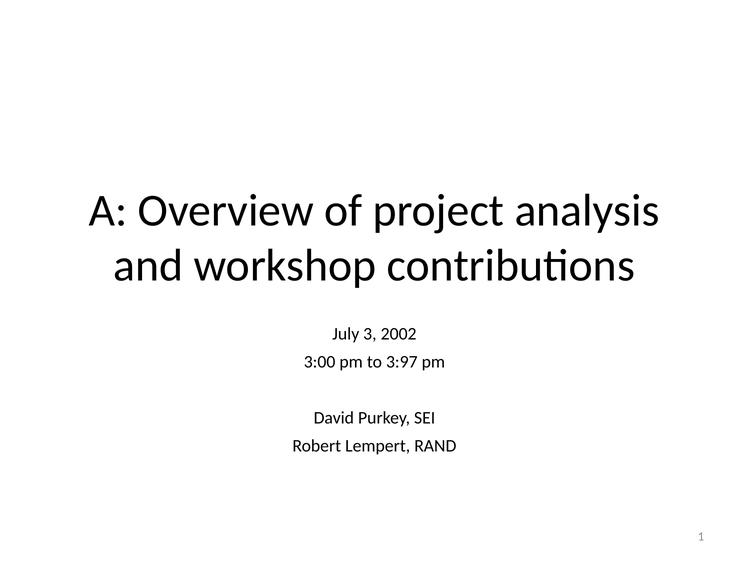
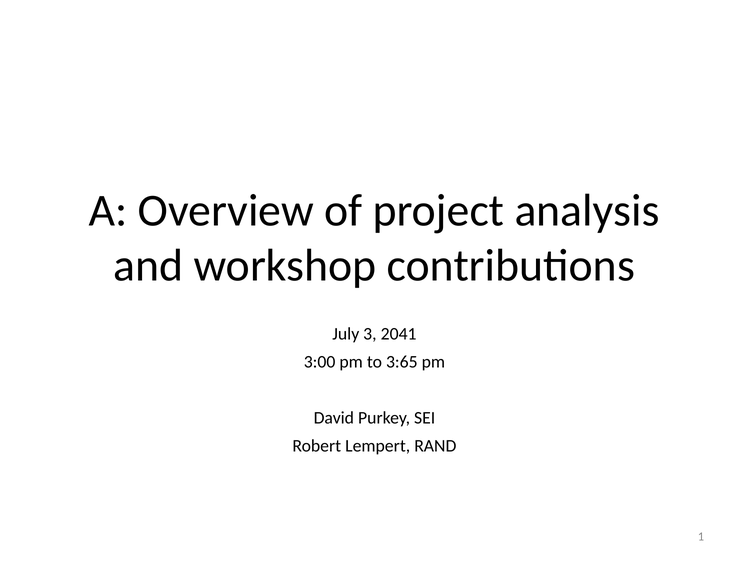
2002: 2002 -> 2041
3:97: 3:97 -> 3:65
